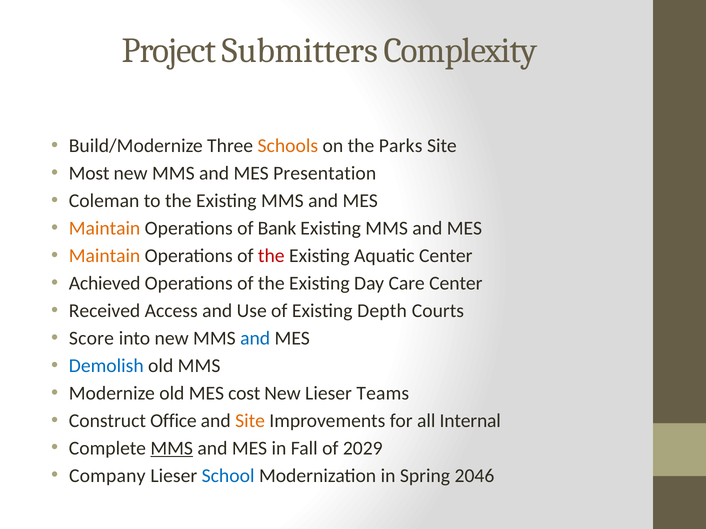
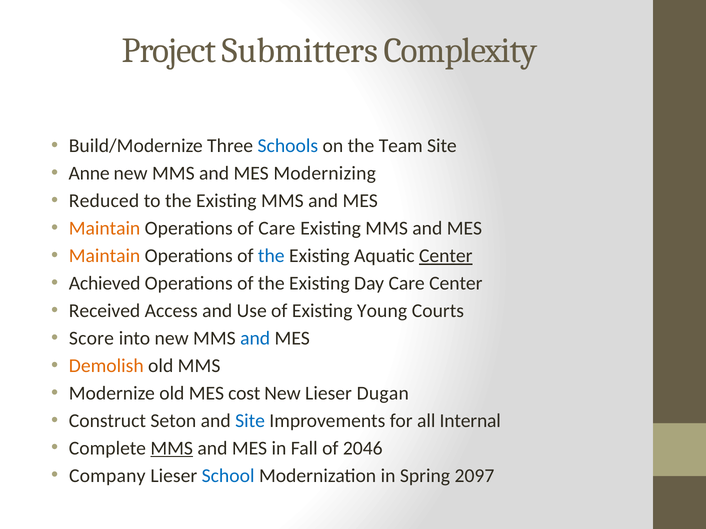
Schools colour: orange -> blue
Parks: Parks -> Team
Most: Most -> Anne
Presentation: Presentation -> Modernizing
Coleman: Coleman -> Reduced
of Bank: Bank -> Care
the at (271, 256) colour: red -> blue
Center at (446, 256) underline: none -> present
Depth: Depth -> Young
Demolish colour: blue -> orange
Teams: Teams -> Dugan
Office: Office -> Seton
Site at (250, 421) colour: orange -> blue
2029: 2029 -> 2046
2046: 2046 -> 2097
